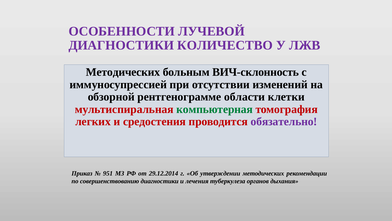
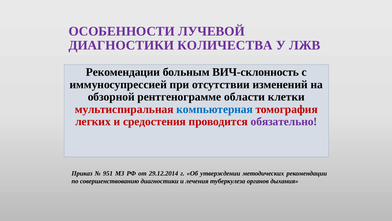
КОЛИЧЕСТВО: КОЛИЧЕСТВО -> КОЛИЧЕСТВА
Методических at (123, 72): Методических -> Рекомендации
компьютерная colour: green -> blue
